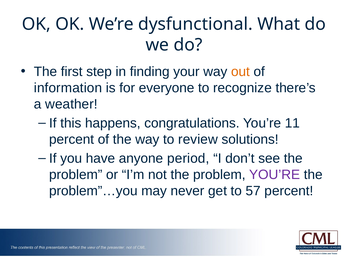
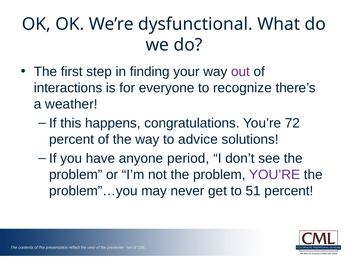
out colour: orange -> purple
information: information -> interactions
11: 11 -> 72
review: review -> advice
57: 57 -> 51
